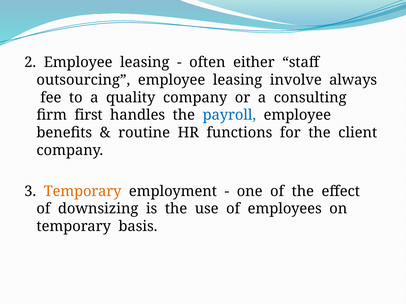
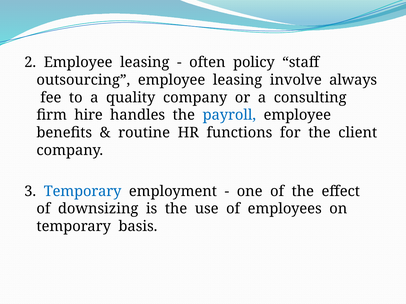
either: either -> policy
first: first -> hire
Temporary at (83, 191) colour: orange -> blue
